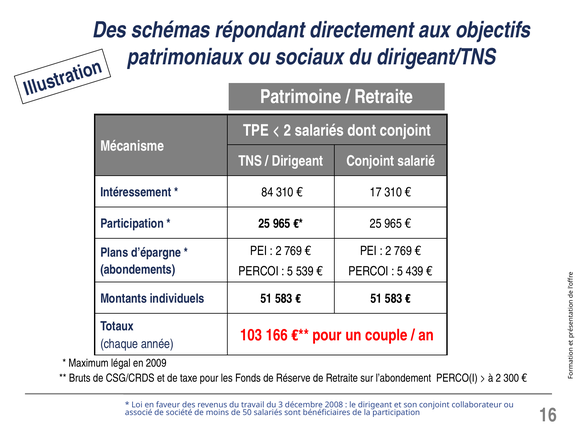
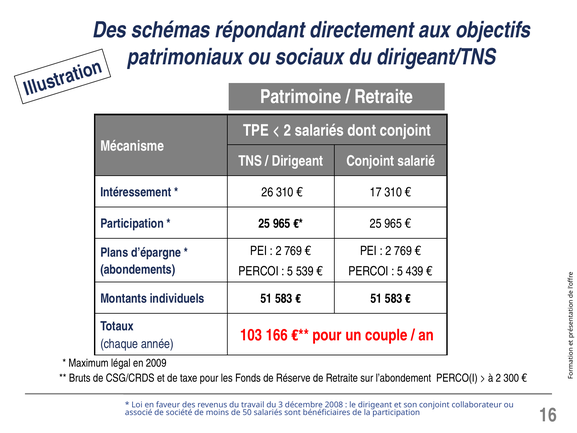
84: 84 -> 26
